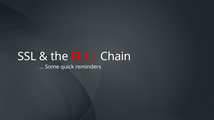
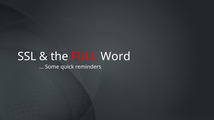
Chain: Chain -> Word
